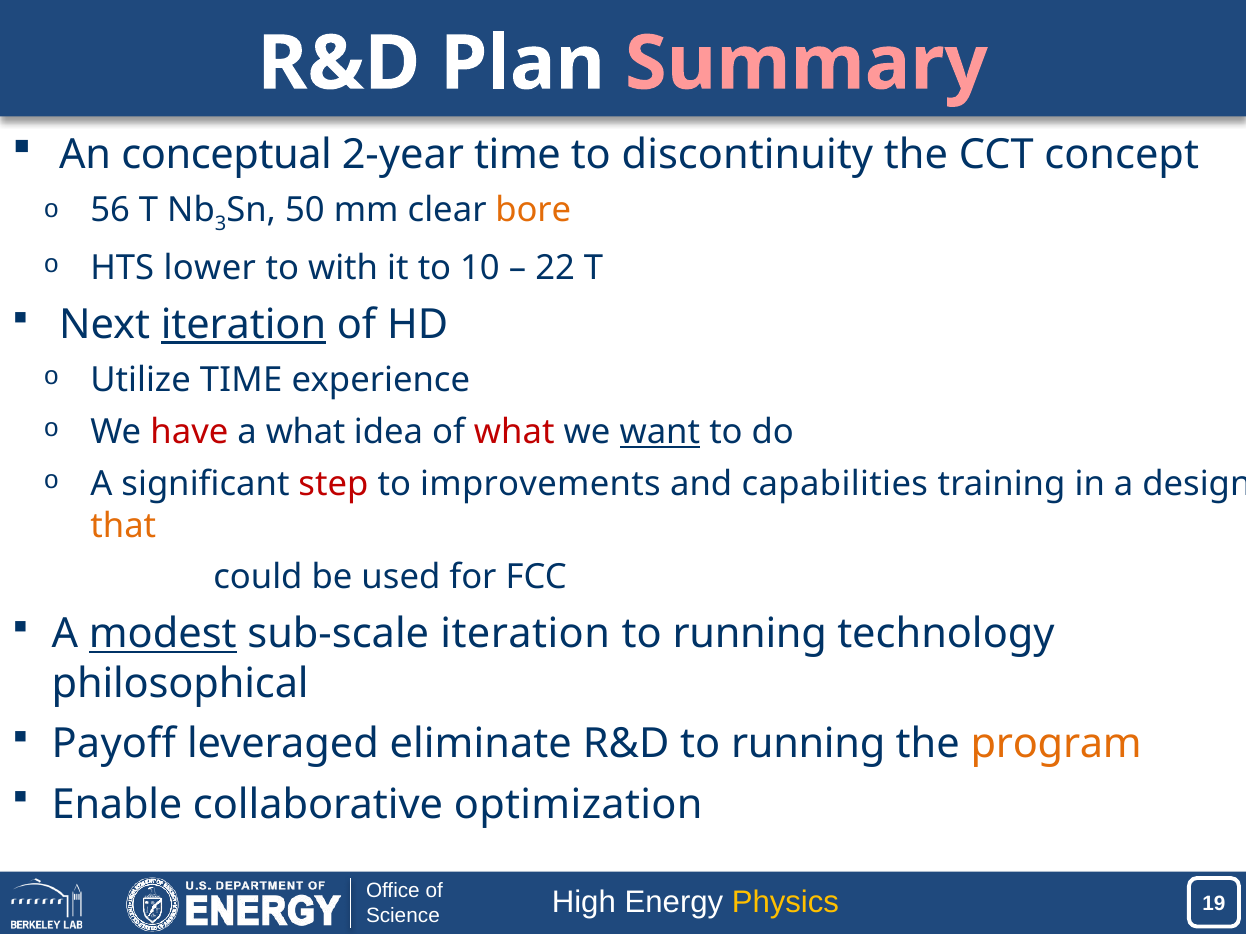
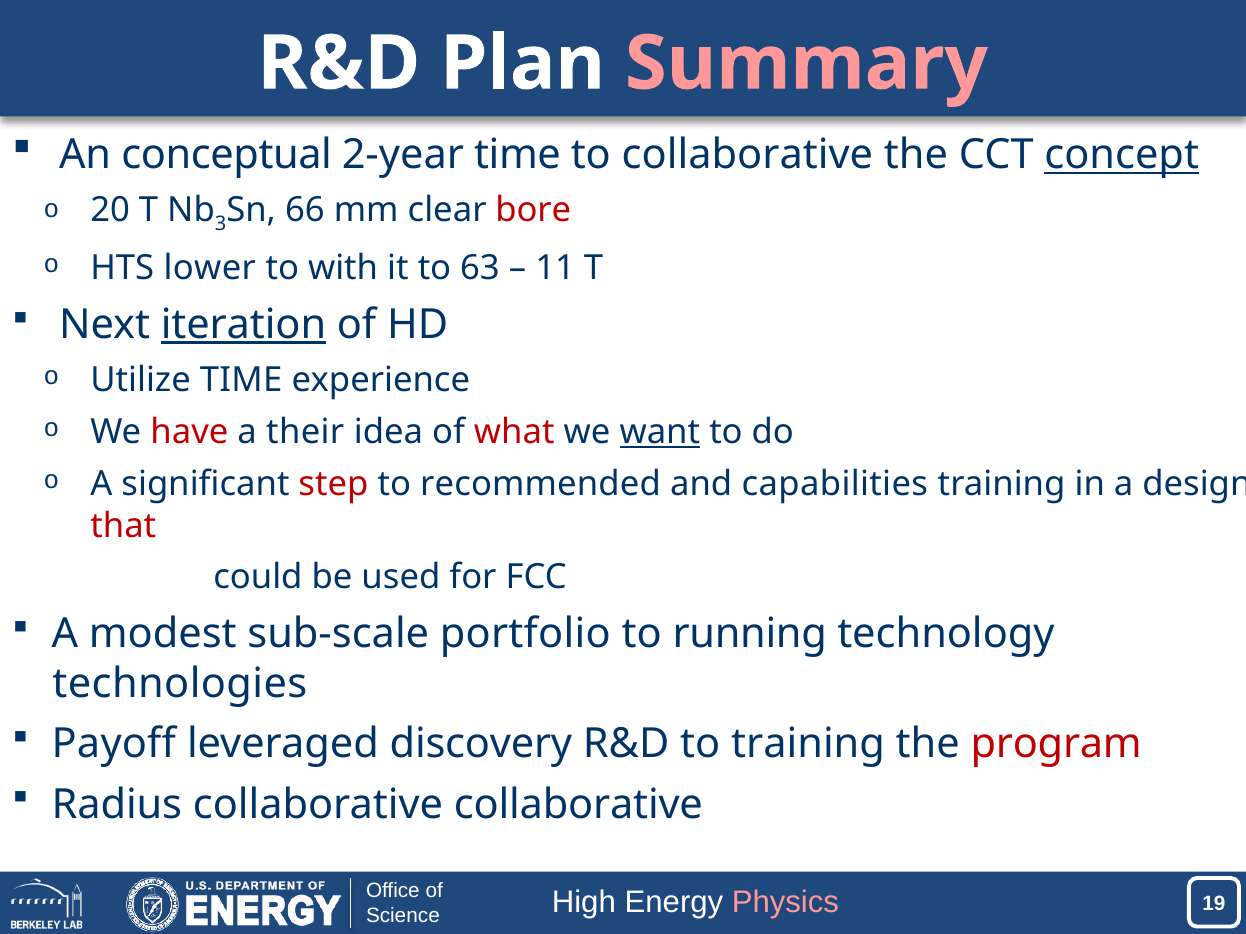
to discontinuity: discontinuity -> collaborative
concept underline: none -> present
56: 56 -> 20
50: 50 -> 66
bore colour: orange -> red
10: 10 -> 63
22: 22 -> 11
a what: what -> their
improvements: improvements -> recommended
that colour: orange -> red
modest underline: present -> none
sub-scale iteration: iteration -> portfolio
philosophical: philosophical -> technologies
eliminate: eliminate -> discovery
R&D to running: running -> training
program colour: orange -> red
Enable: Enable -> Radius
collaborative optimization: optimization -> collaborative
Physics colour: yellow -> pink
